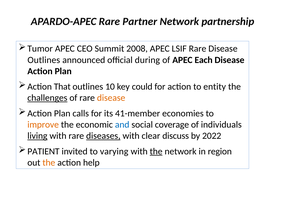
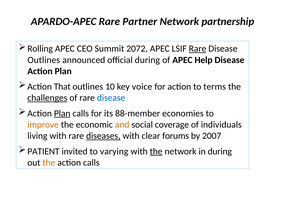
Tumor: Tumor -> Rolling
2008: 2008 -> 2072
Rare at (198, 49) underline: none -> present
Each: Each -> Help
could: could -> voice
entity: entity -> terms
disease at (111, 98) colour: orange -> blue
Plan at (62, 114) underline: none -> present
41-member: 41-member -> 88-member
and colour: blue -> orange
living underline: present -> none
discuss: discuss -> forums
2022: 2022 -> 2007
in region: region -> during
action help: help -> calls
